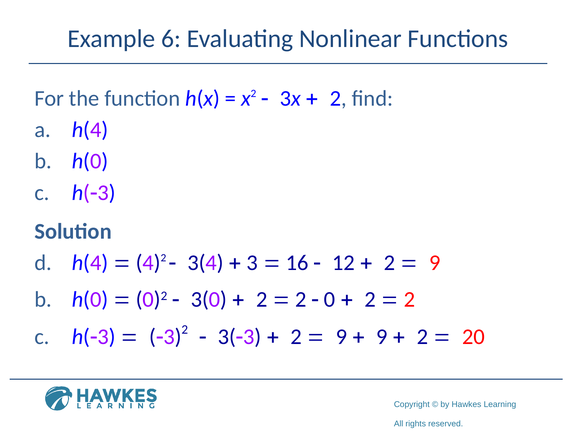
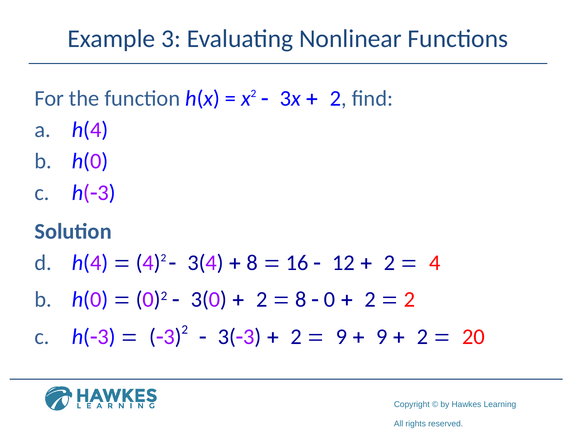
6: 6 -> 3
3 at (252, 263): 3 -> 8
9 at (435, 263): 9 -> 4
2 at (301, 299): 2 -> 8
